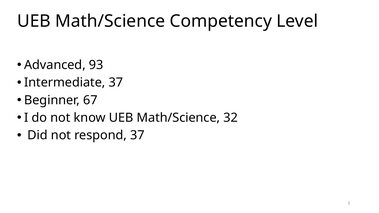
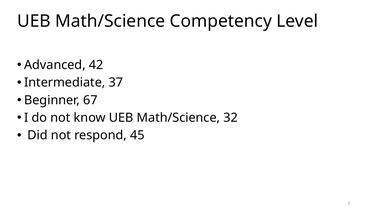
93: 93 -> 42
respond 37: 37 -> 45
